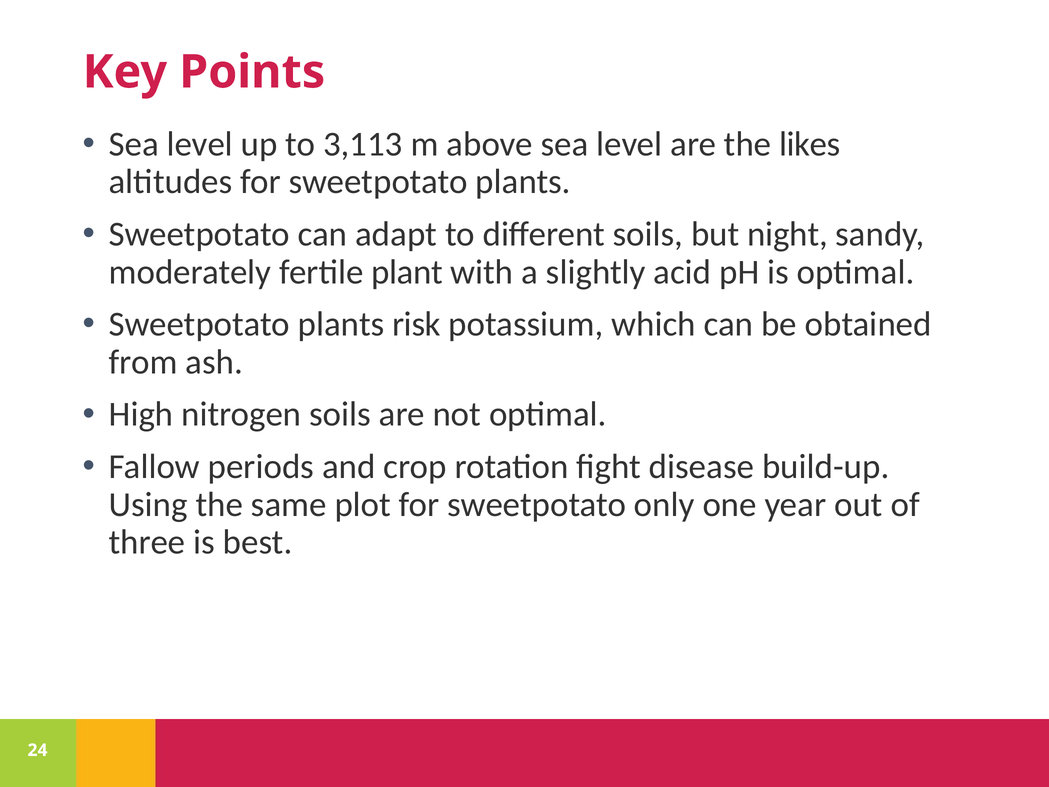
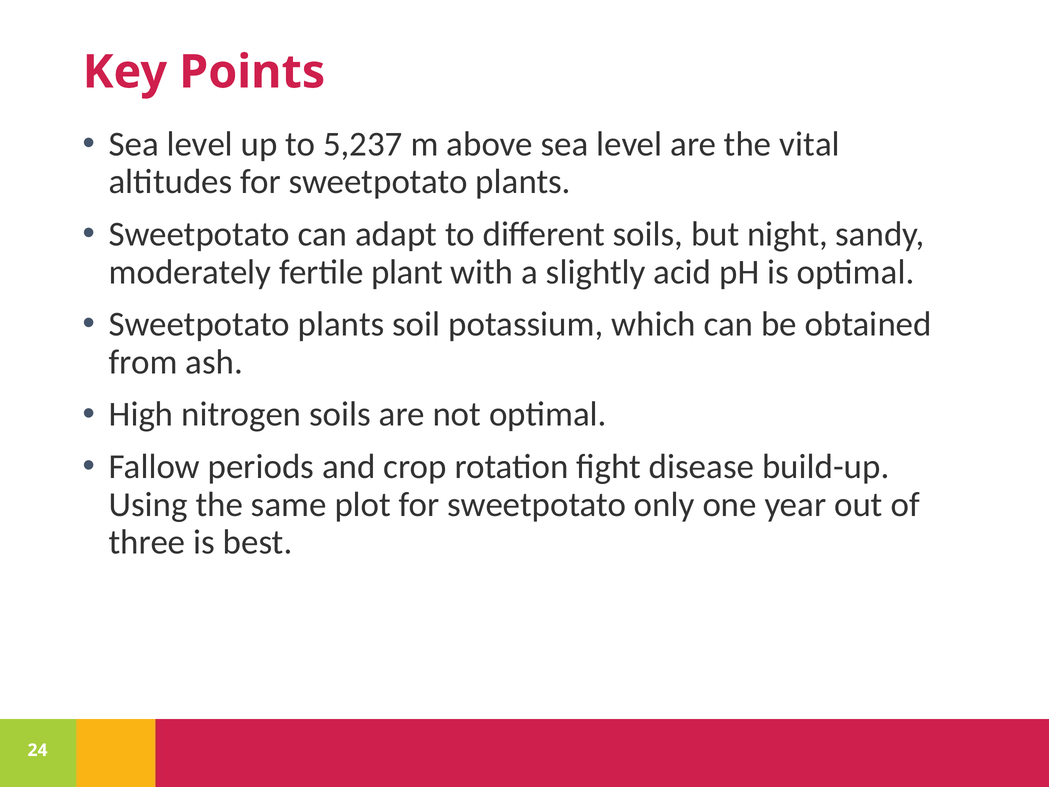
3,113: 3,113 -> 5,237
likes: likes -> vital
risk: risk -> soil
